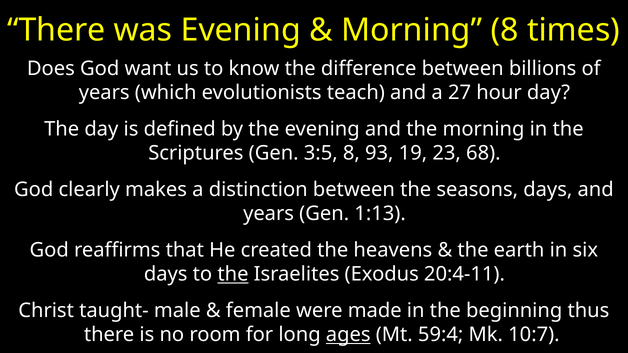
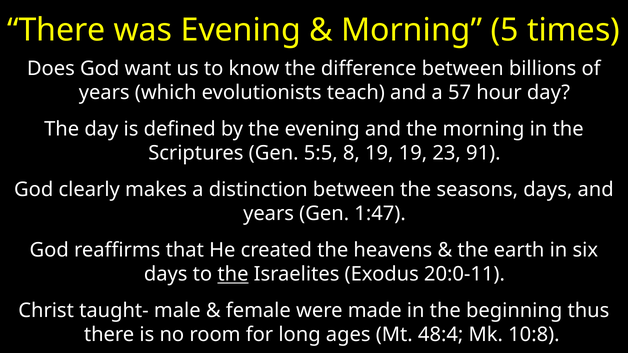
Morning 8: 8 -> 5
27: 27 -> 57
3:5: 3:5 -> 5:5
8 93: 93 -> 19
68: 68 -> 91
1:13: 1:13 -> 1:47
20:4-11: 20:4-11 -> 20:0-11
ages underline: present -> none
59:4: 59:4 -> 48:4
10:7: 10:7 -> 10:8
